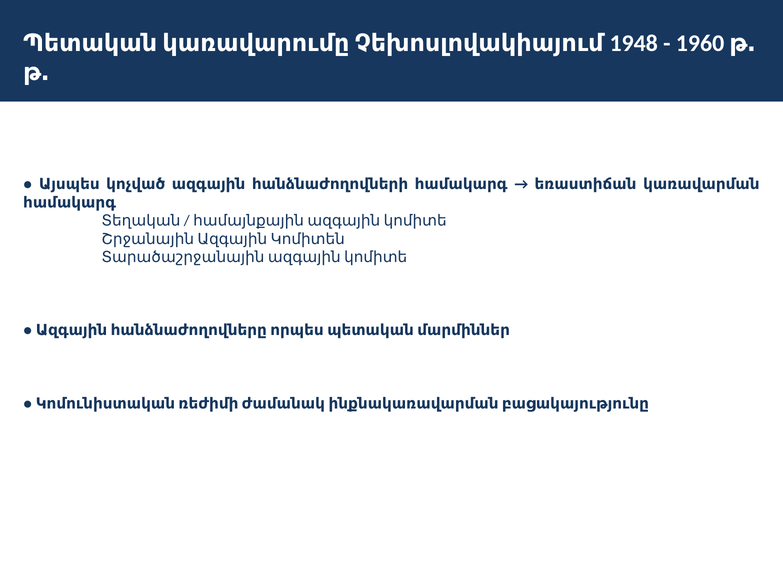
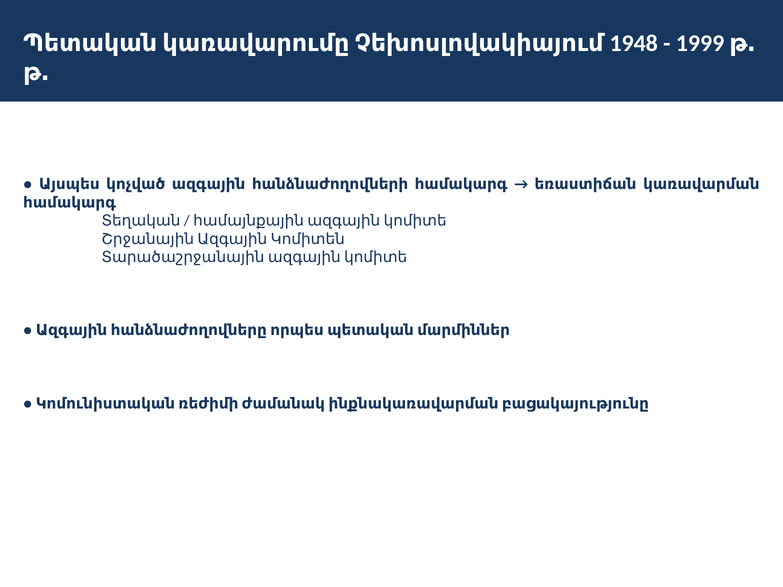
1960: 1960 -> 1999
